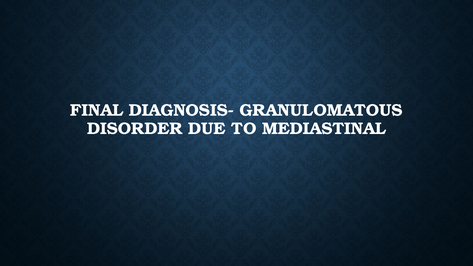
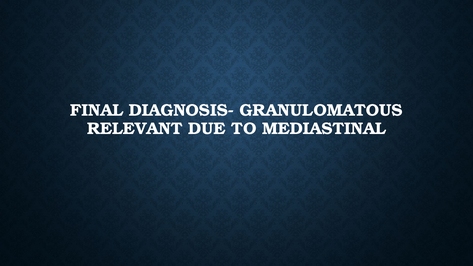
DISORDER: DISORDER -> RELEVANT
